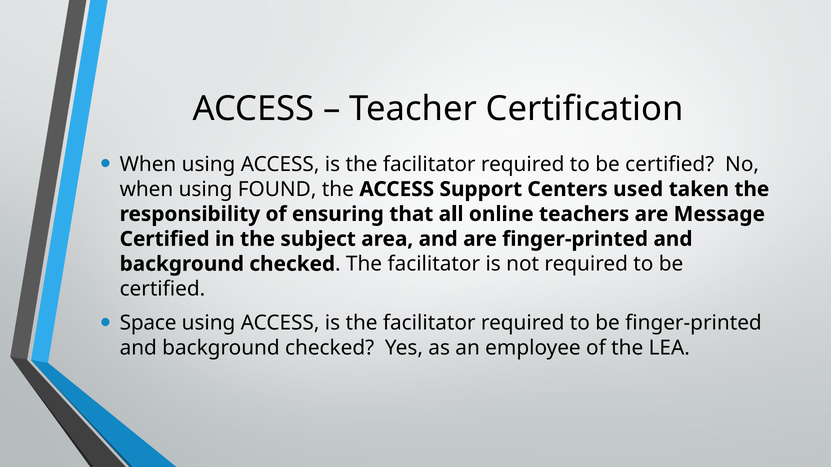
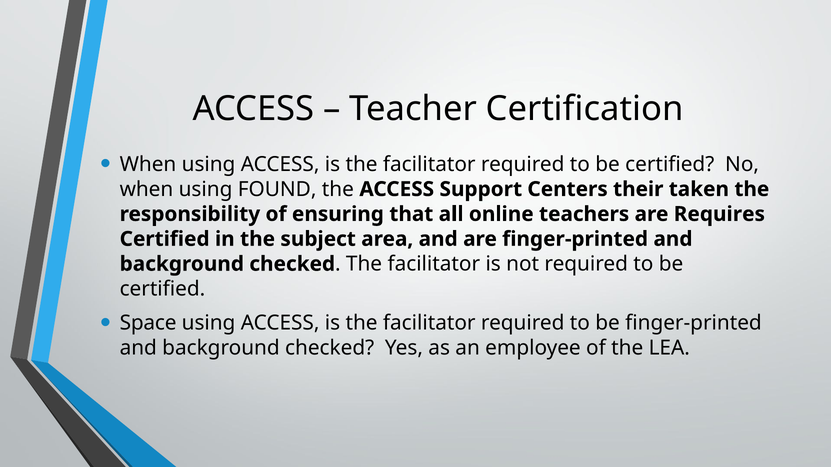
used: used -> their
Message: Message -> Requires
